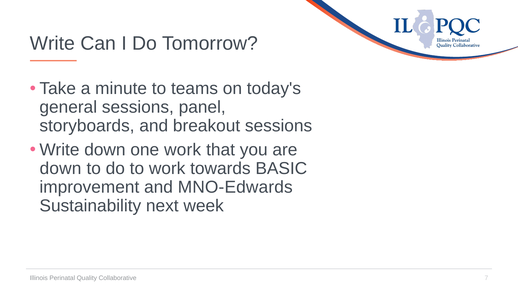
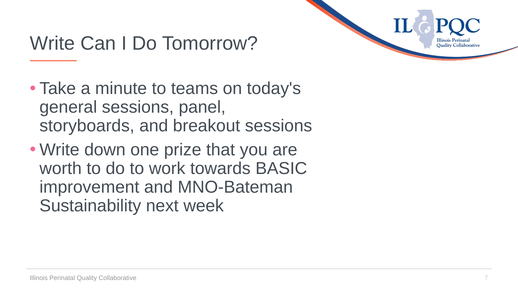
one work: work -> prize
down at (61, 169): down -> worth
MNO-Edwards: MNO-Edwards -> MNO-Bateman
